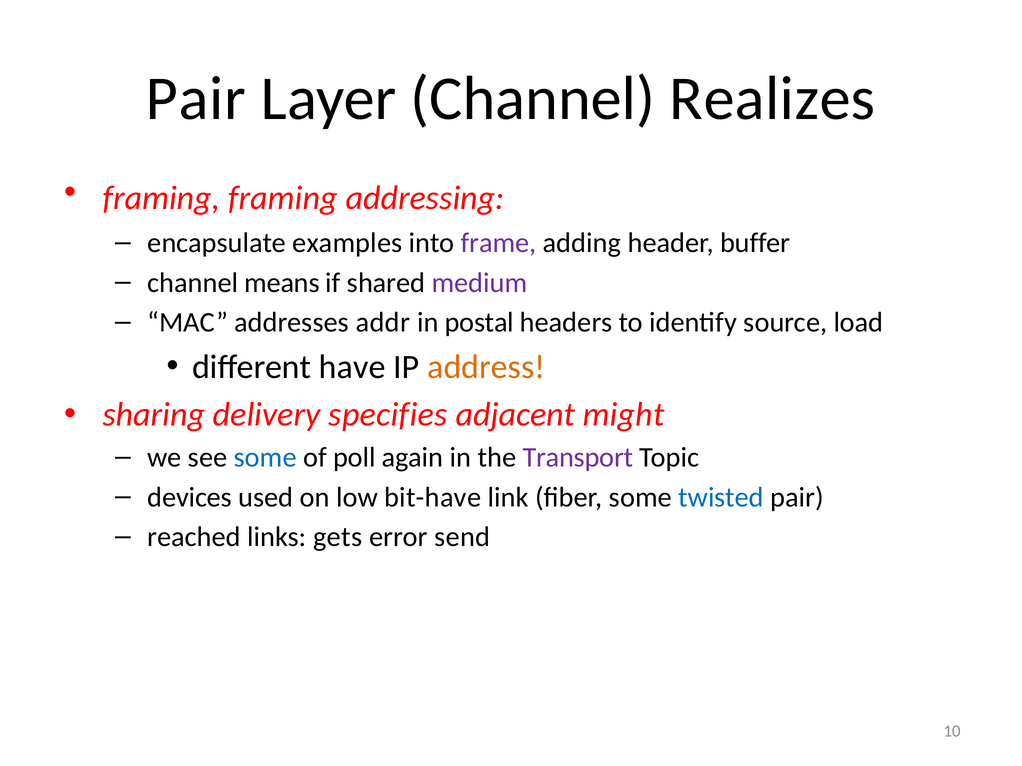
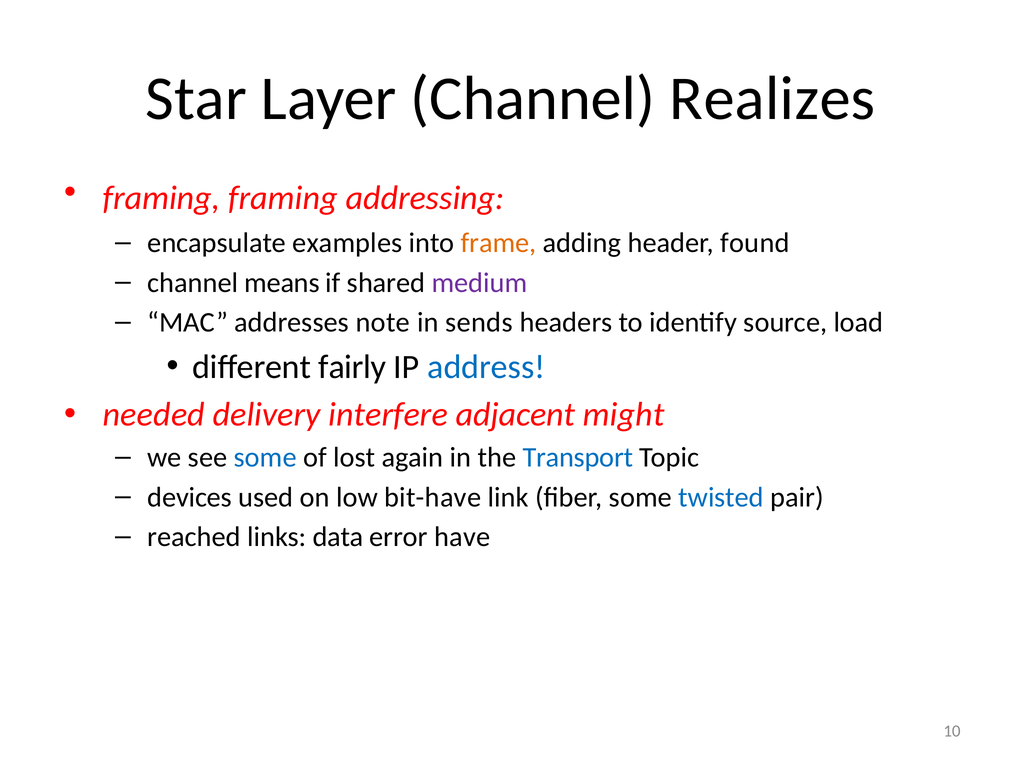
Pair at (196, 99): Pair -> Star
frame colour: purple -> orange
buffer: buffer -> found
addr: addr -> note
postal: postal -> sends
have: have -> fairly
address colour: orange -> blue
sharing: sharing -> needed
specifies: specifies -> interfere
poll: poll -> lost
Transport colour: purple -> blue
gets: gets -> data
send: send -> have
